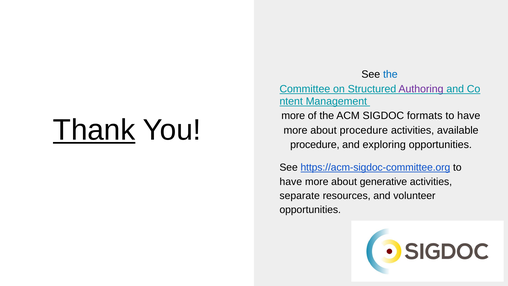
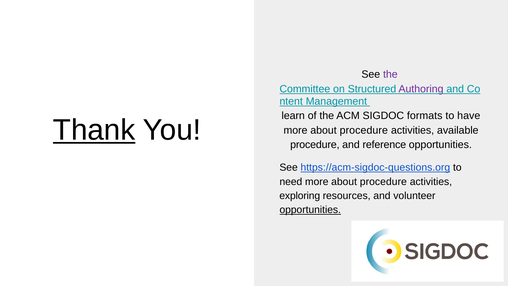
the at (390, 74) colour: blue -> purple
more at (293, 116): more -> learn
exploring: exploring -> reference
https://acm-sigdoc-committee.org: https://acm-sigdoc-committee.org -> https://acm-sigdoc-questions.org
have at (291, 181): have -> need
generative at (383, 181): generative -> procedure
separate: separate -> exploring
opportunities at (310, 210) underline: none -> present
